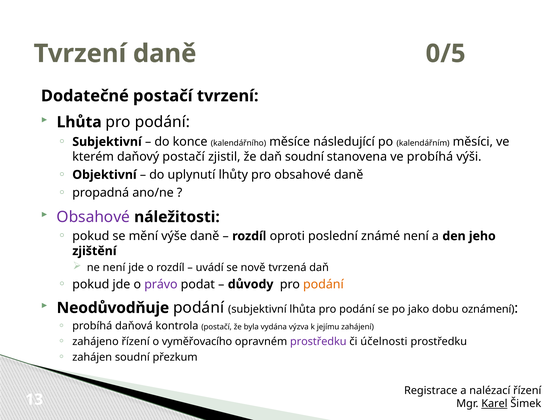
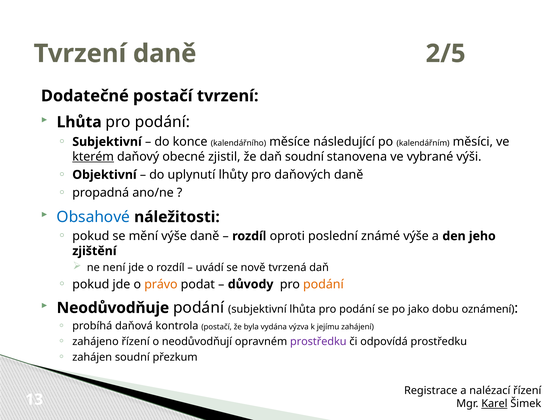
0/5: 0/5 -> 2/5
kterém underline: none -> present
daňový postačí: postačí -> obecné
ve probíhá: probíhá -> vybrané
pro obsahové: obsahové -> daňových
Obsahové at (93, 217) colour: purple -> blue
známé není: není -> výše
právo colour: purple -> orange
vyměřovacího: vyměřovacího -> neodůvodňují
účelnosti: účelnosti -> odpovídá
